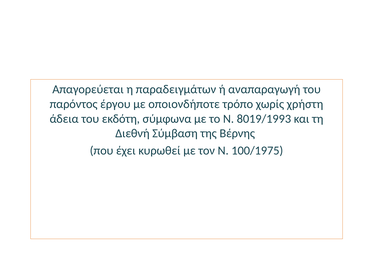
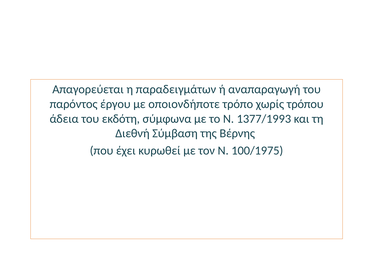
χρήστη: χρήστη -> τρόπου
8019/1993: 8019/1993 -> 1377/1993
